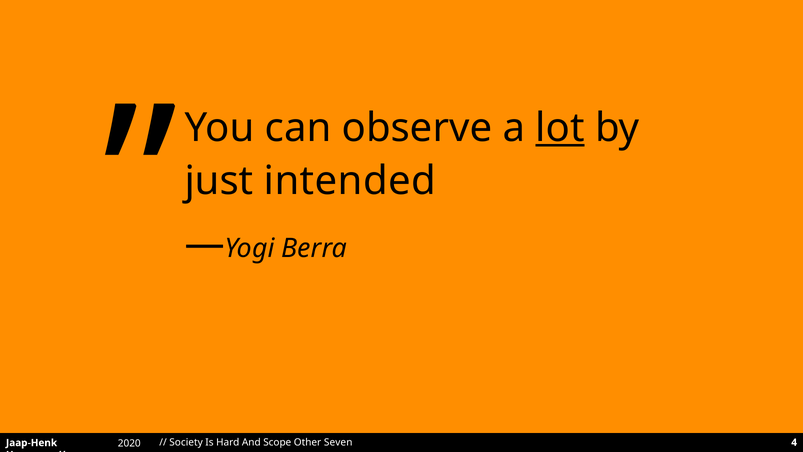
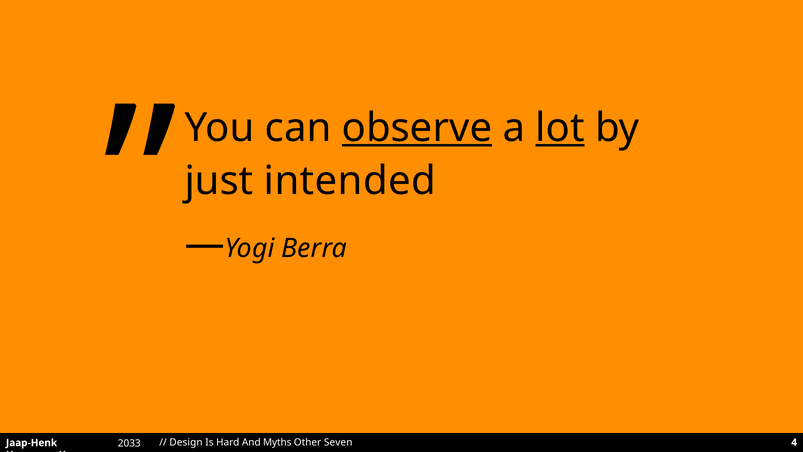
observe underline: none -> present
Society: Society -> Design
Scope: Scope -> Myths
2020: 2020 -> 2033
